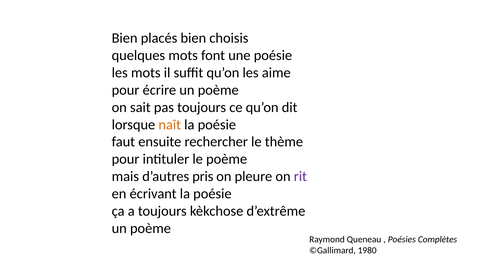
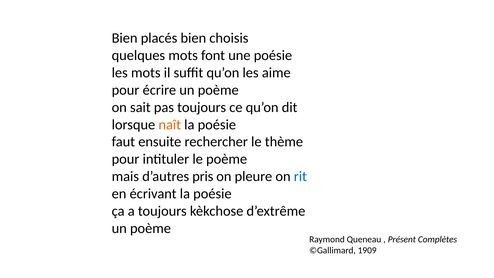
rit colour: purple -> blue
Poésies: Poésies -> Présent
1980: 1980 -> 1909
